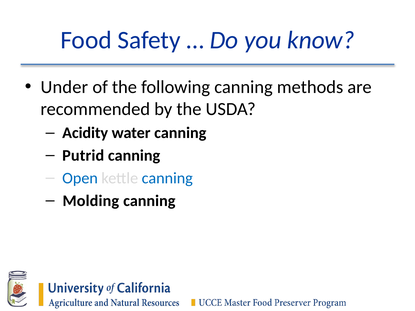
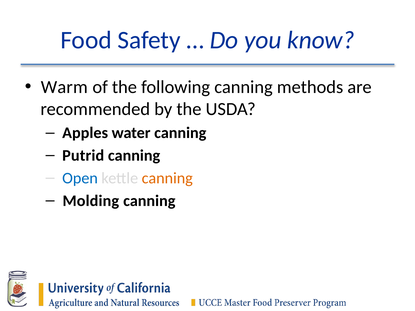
Under: Under -> Warm
Acidity: Acidity -> Apples
canning at (167, 178) colour: blue -> orange
